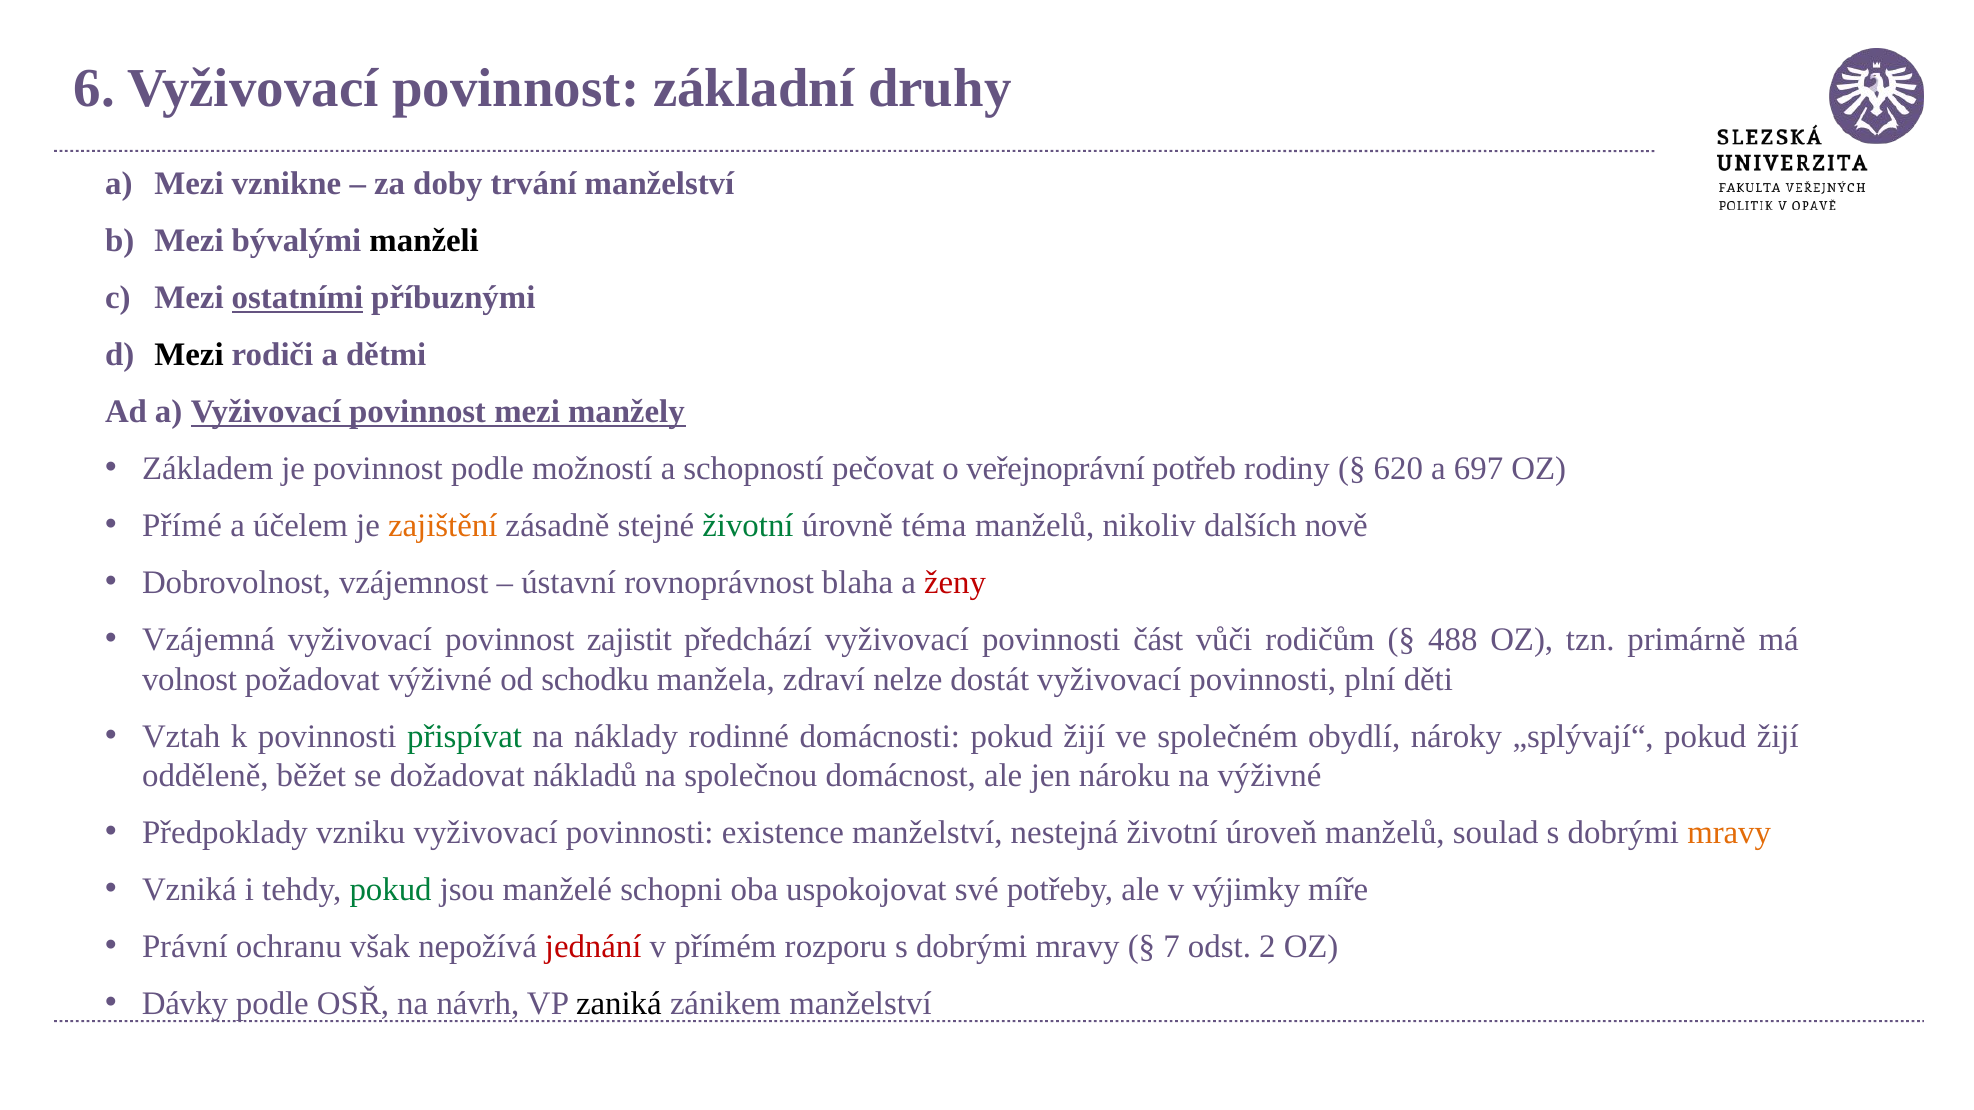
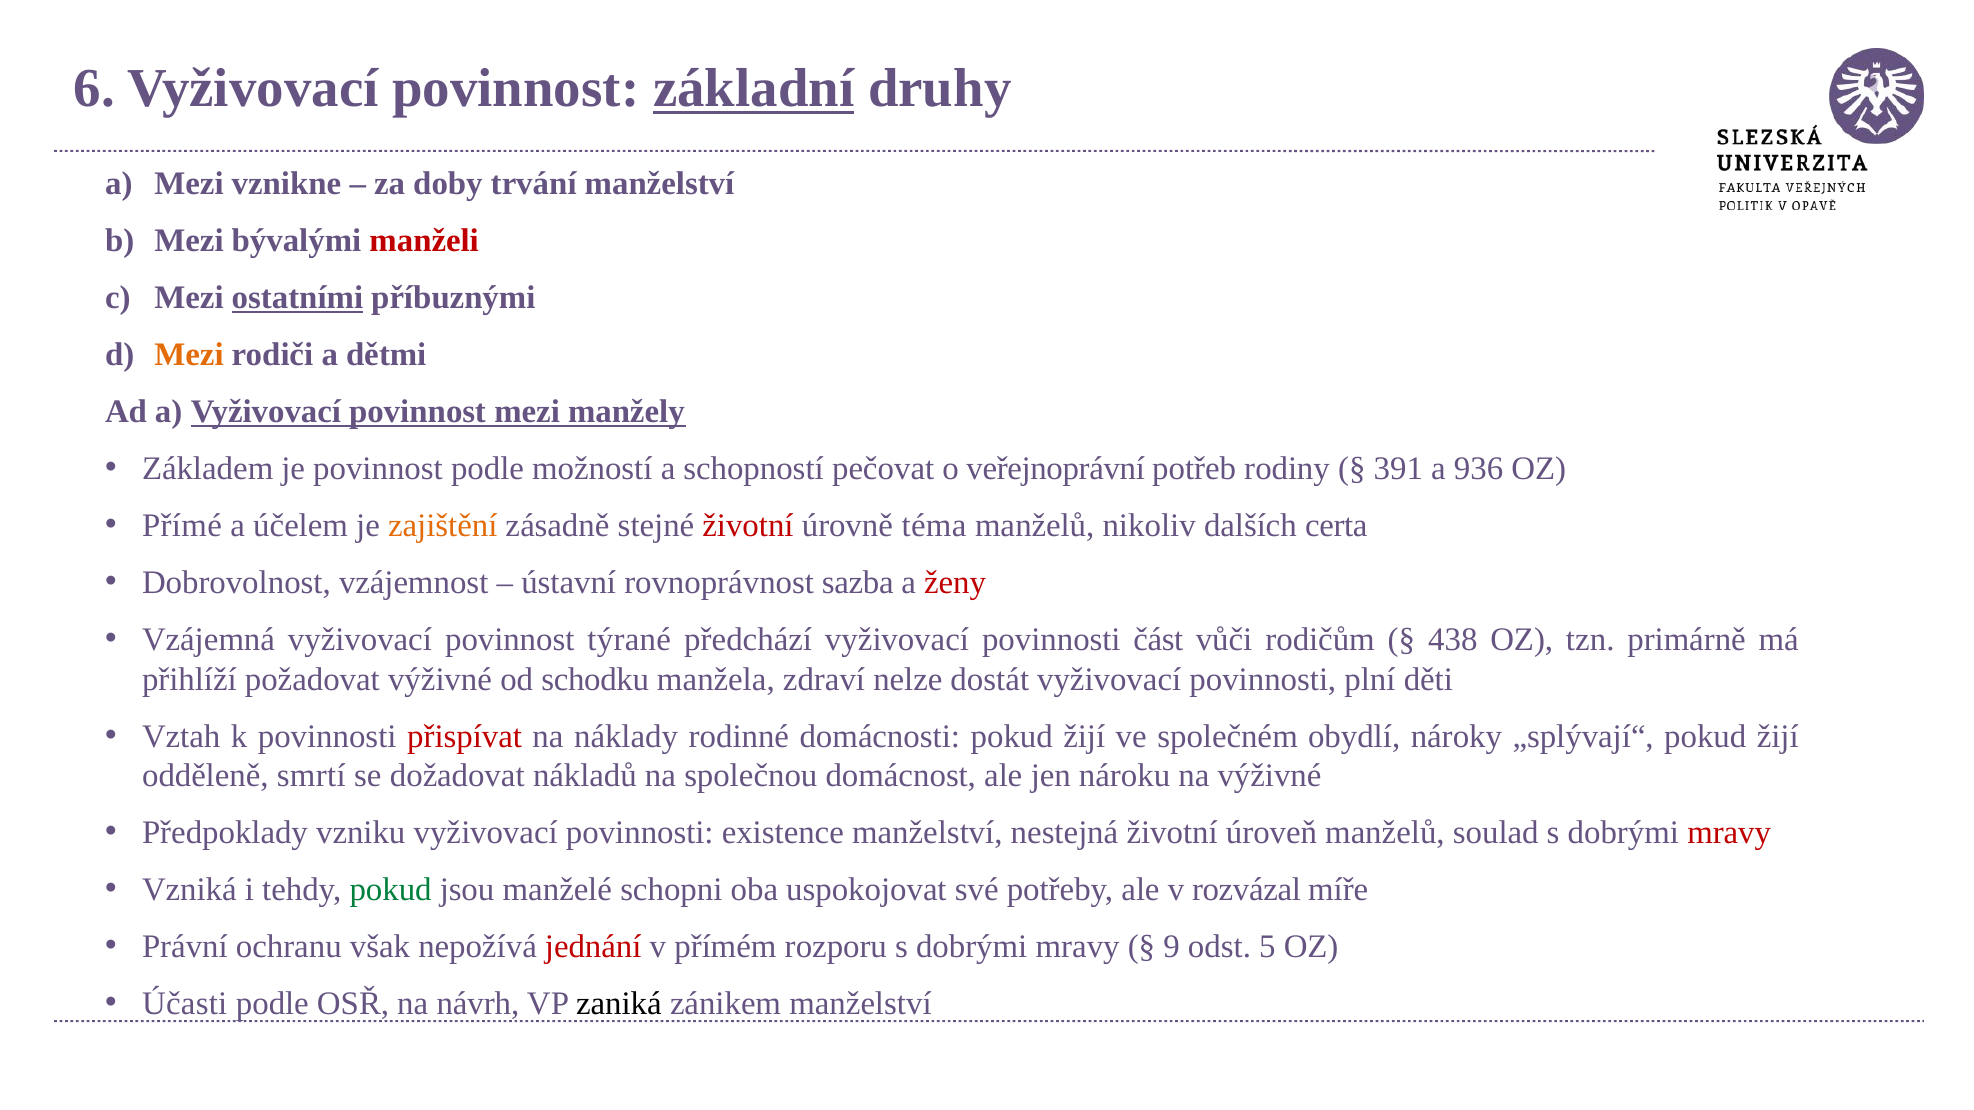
základní underline: none -> present
manželi colour: black -> red
Mezi at (189, 355) colour: black -> orange
620: 620 -> 391
697: 697 -> 936
životní at (748, 526) colour: green -> red
nově: nově -> certa
blaha: blaha -> sazba
zajistit: zajistit -> týrané
488: 488 -> 438
volnost: volnost -> přihlíží
přispívat colour: green -> red
běžet: běžet -> smrtí
mravy at (1729, 833) colour: orange -> red
výjimky: výjimky -> rozvázal
7: 7 -> 9
2: 2 -> 5
Dávky: Dávky -> Účasti
